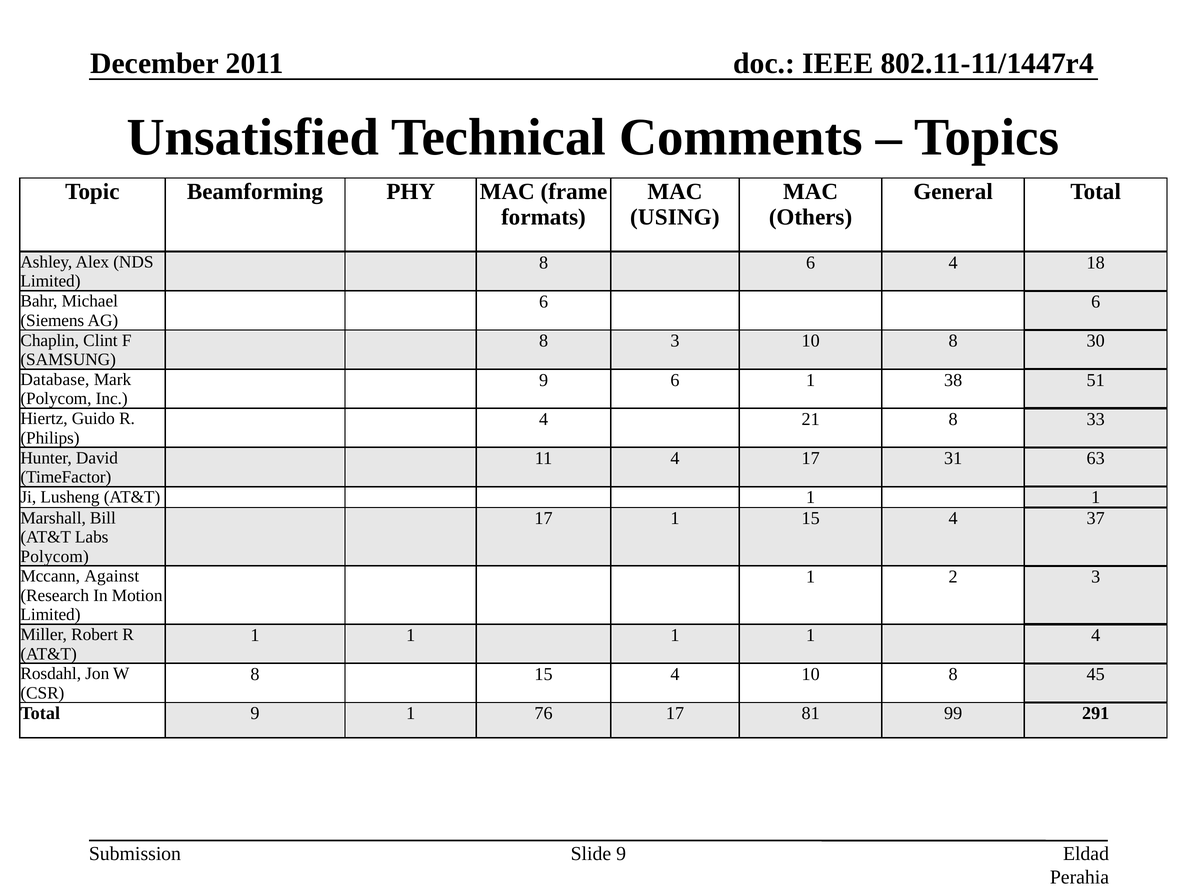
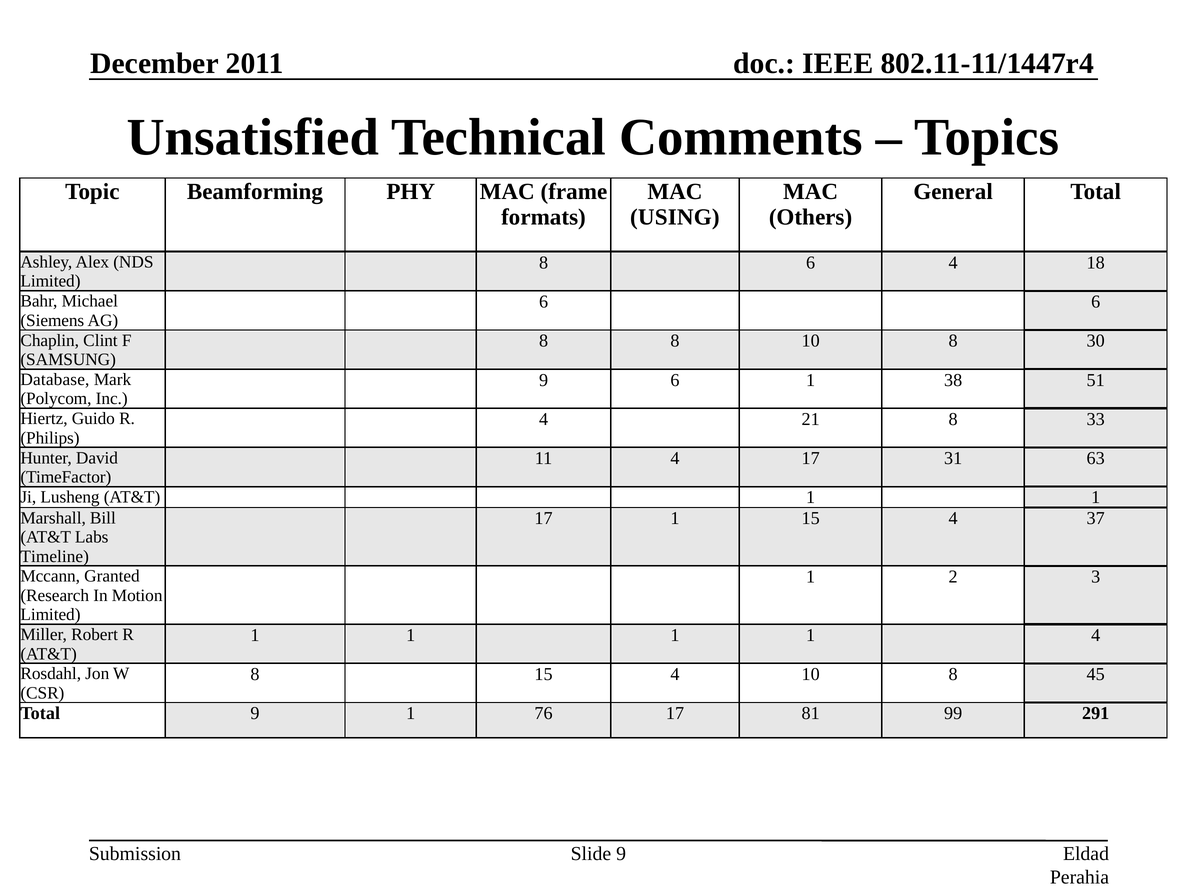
8 3: 3 -> 8
Polycom at (55, 556): Polycom -> Timeline
Against: Against -> Granted
